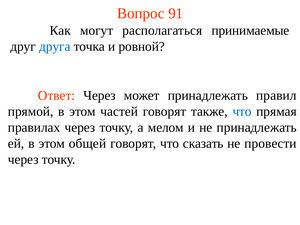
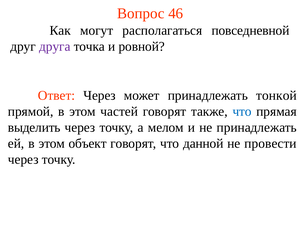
91: 91 -> 46
принимаемые: принимаемые -> повседневной
друга colour: blue -> purple
правил: правил -> тонкой
правилах: правилах -> выделить
общей: общей -> объект
сказать: сказать -> данной
